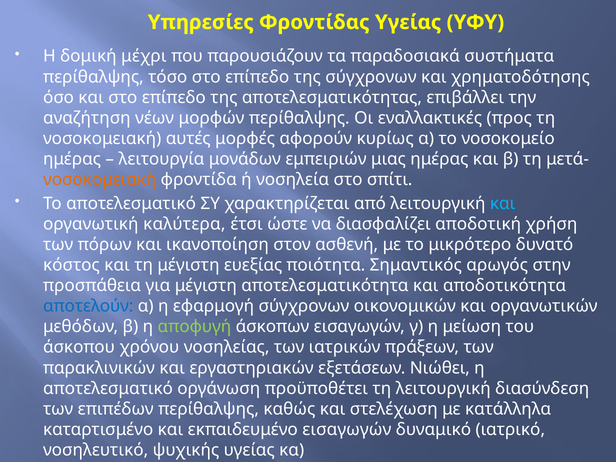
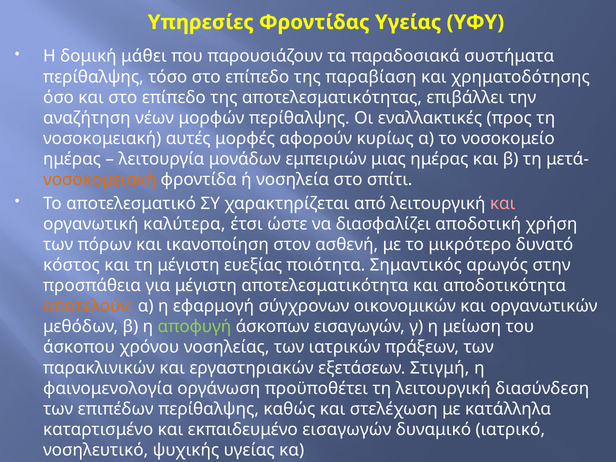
μέχρι: μέχρι -> μάθει
της σύγχρονων: σύγχρονων -> παραβίαση
και at (503, 204) colour: light blue -> pink
αποτελούν colour: blue -> orange
Νιώθει: Νιώθει -> Στιγμή
αποτελεσματικό at (108, 388): αποτελεσματικό -> φαινομενολογία
